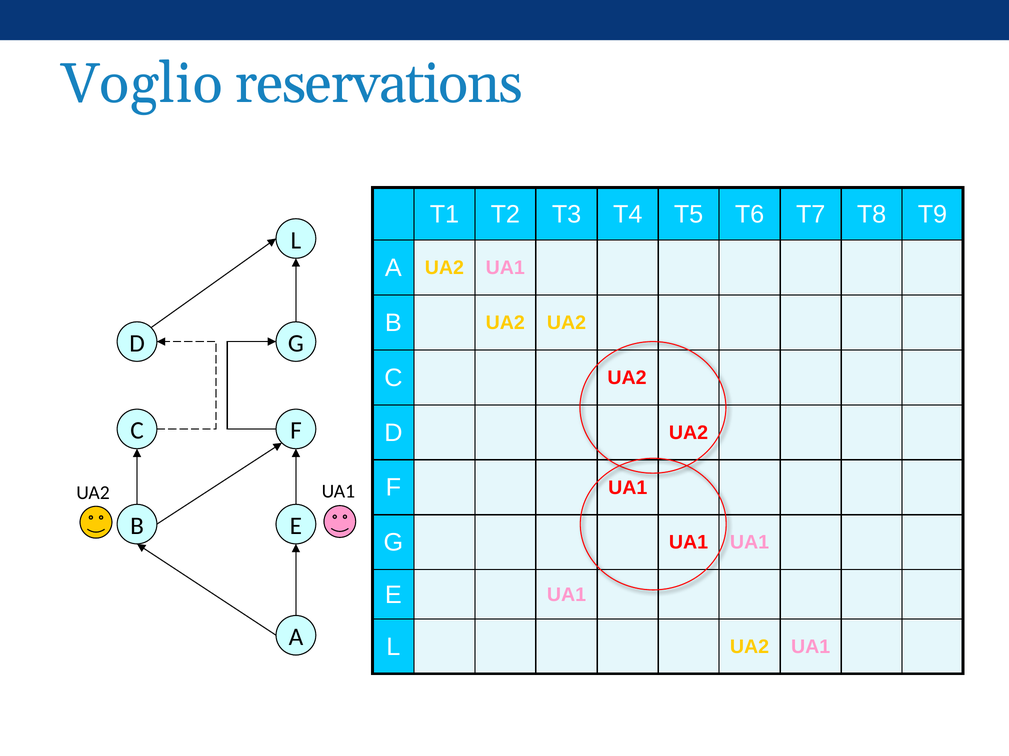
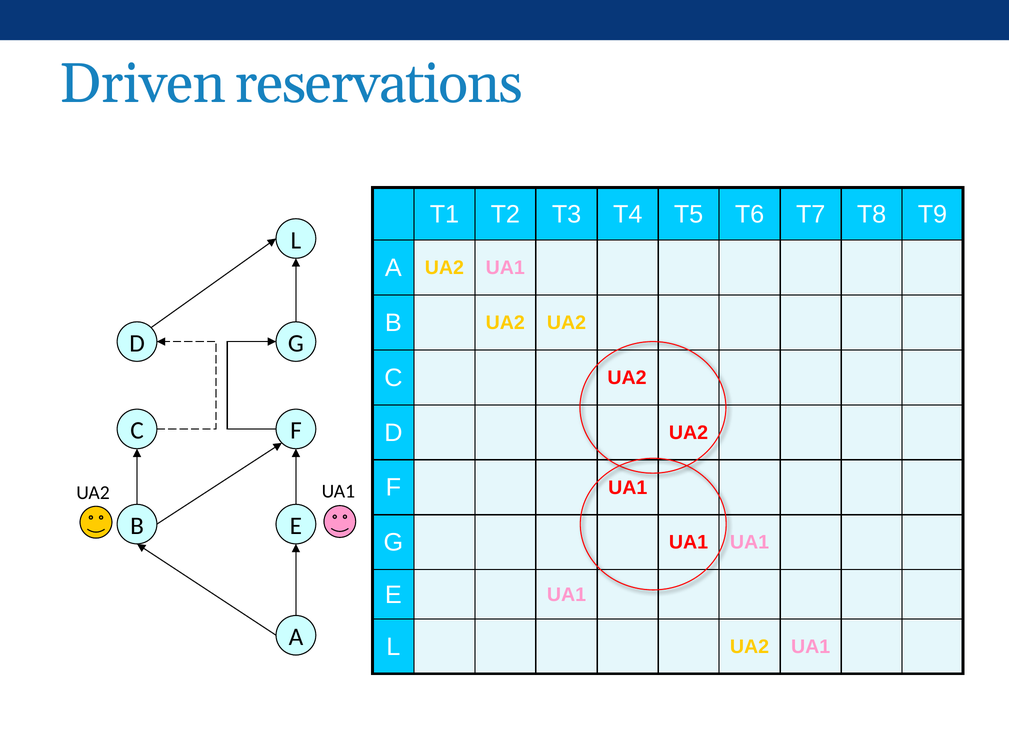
Voglio: Voglio -> Driven
